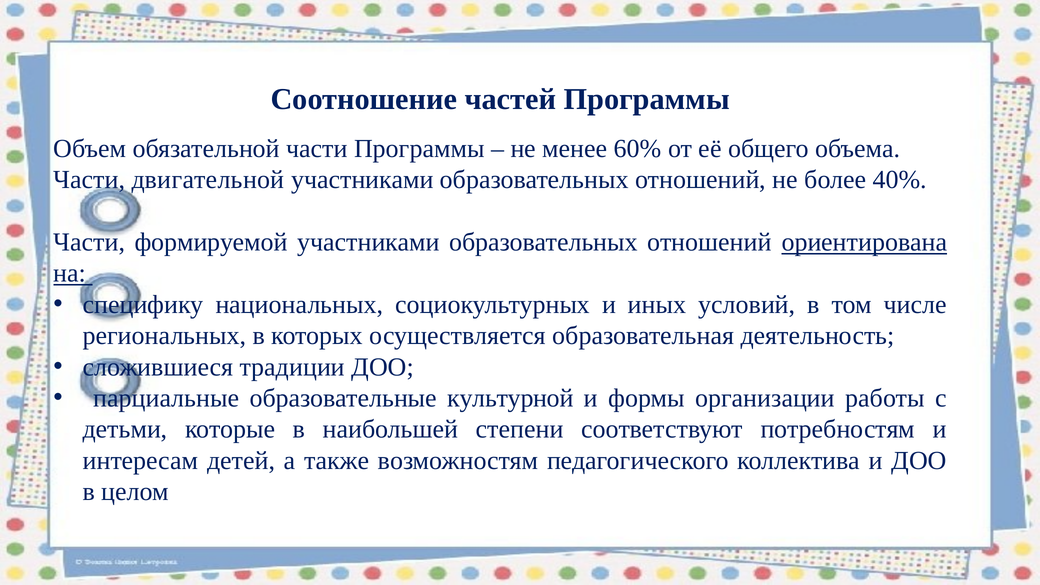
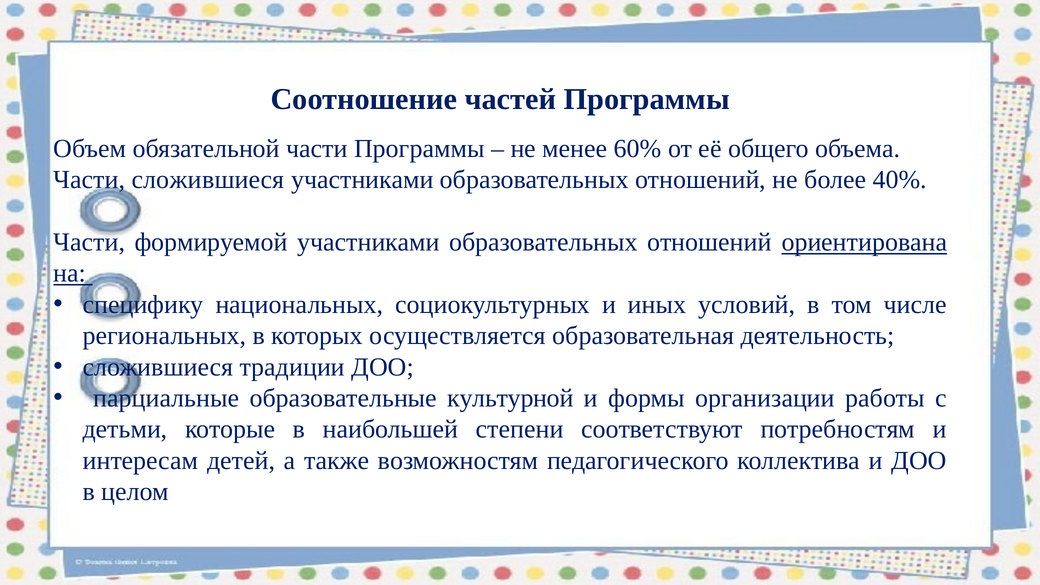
Части двигательной: двигательной -> сложившиеся
